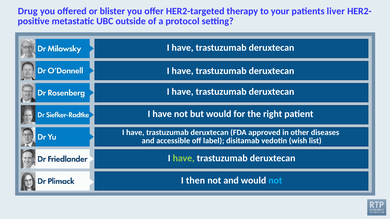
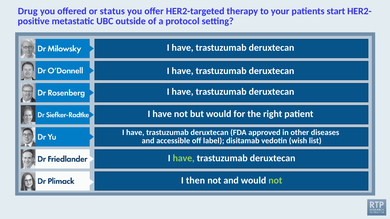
blister: blister -> status
liver: liver -> start
not at (275, 181) colour: light blue -> light green
